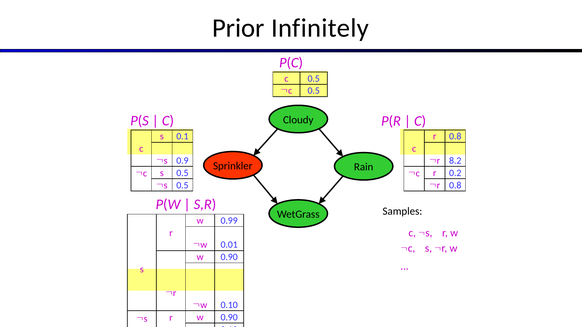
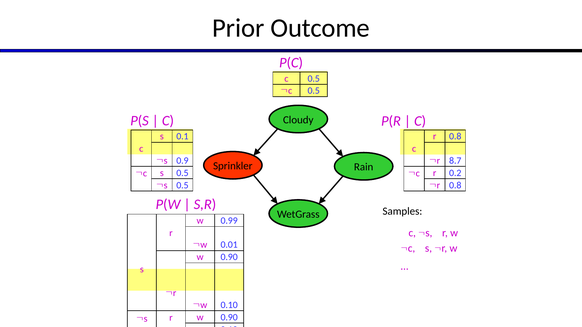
Infinitely: Infinitely -> Outcome
8.2: 8.2 -> 8.7
